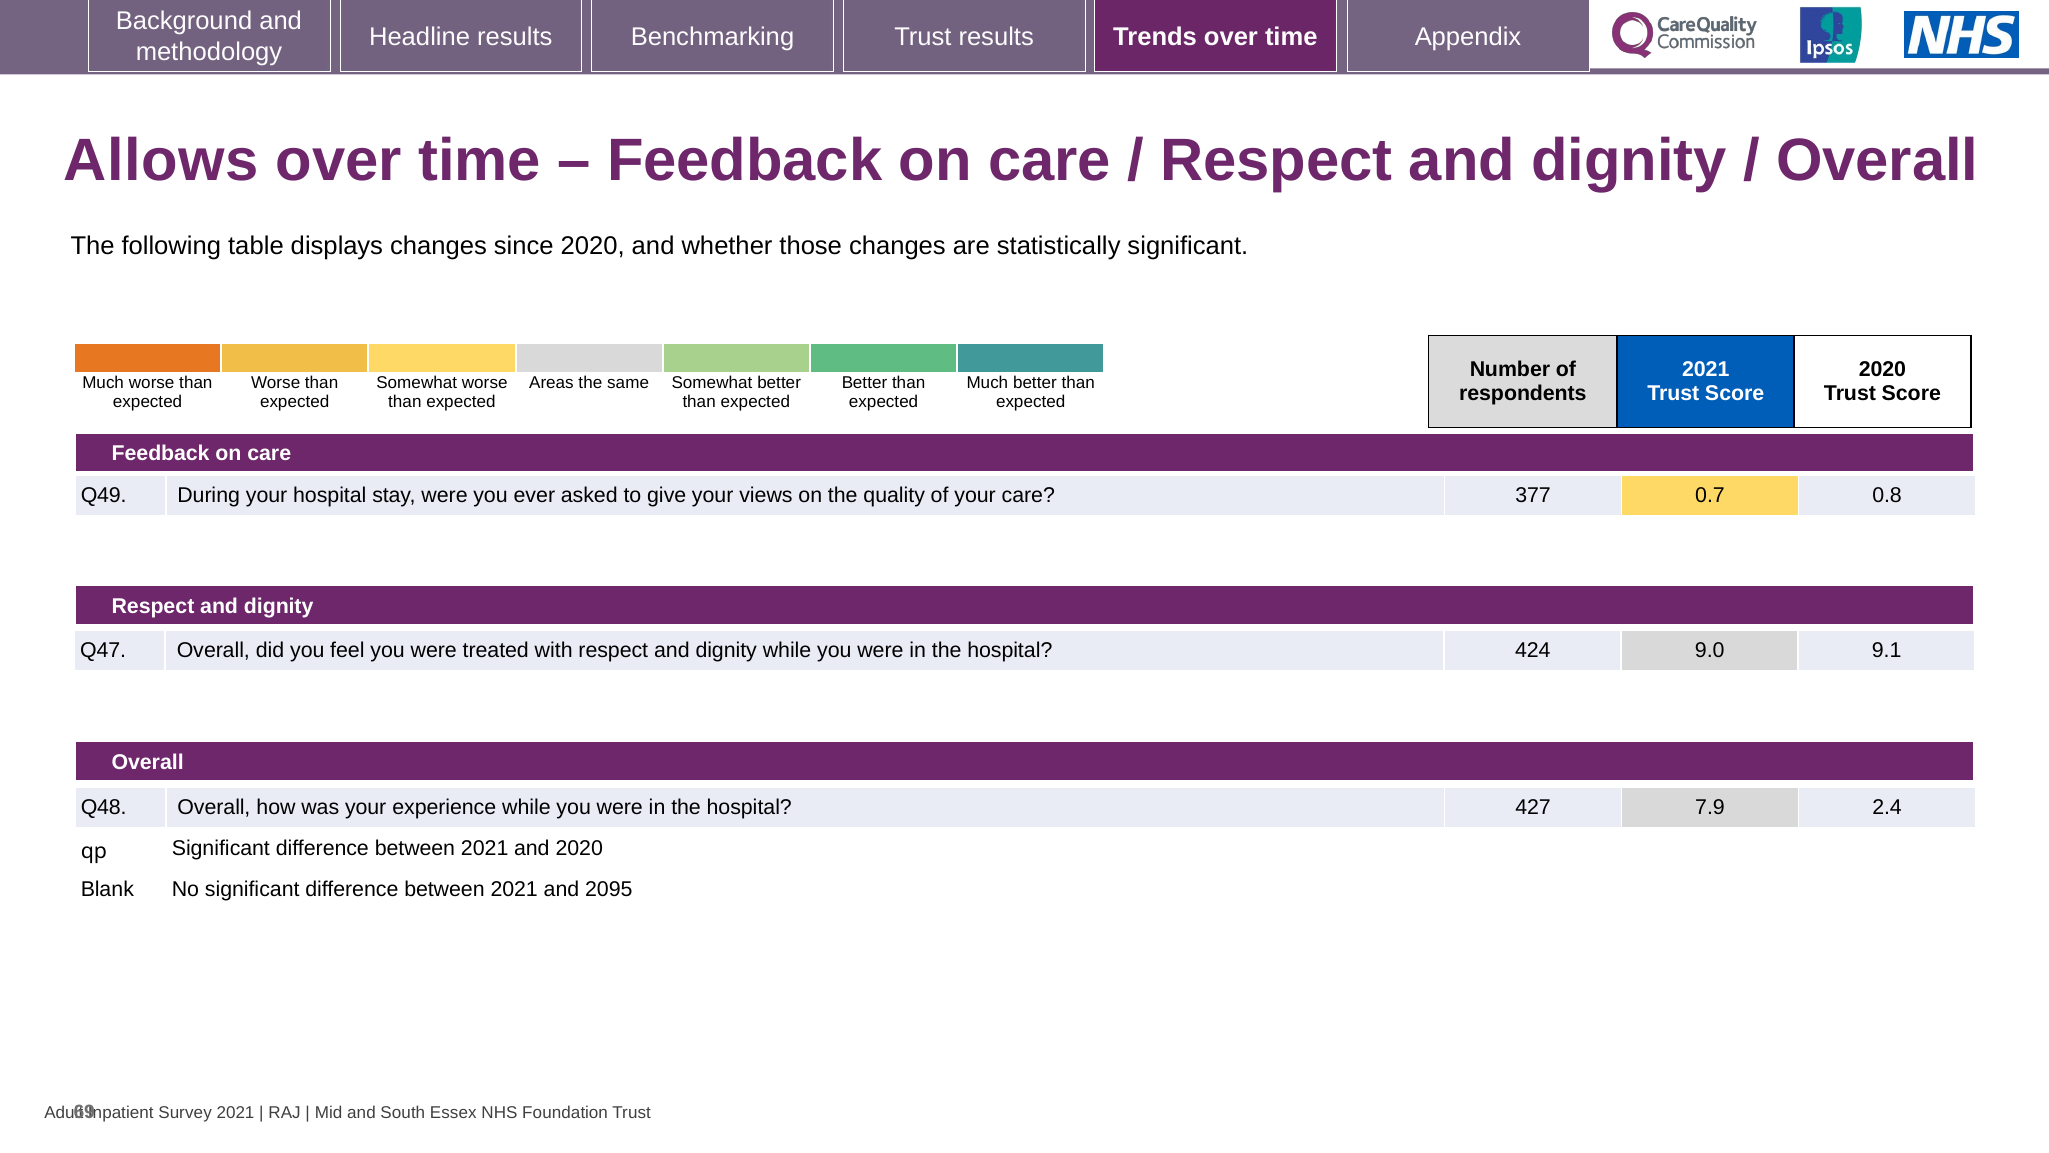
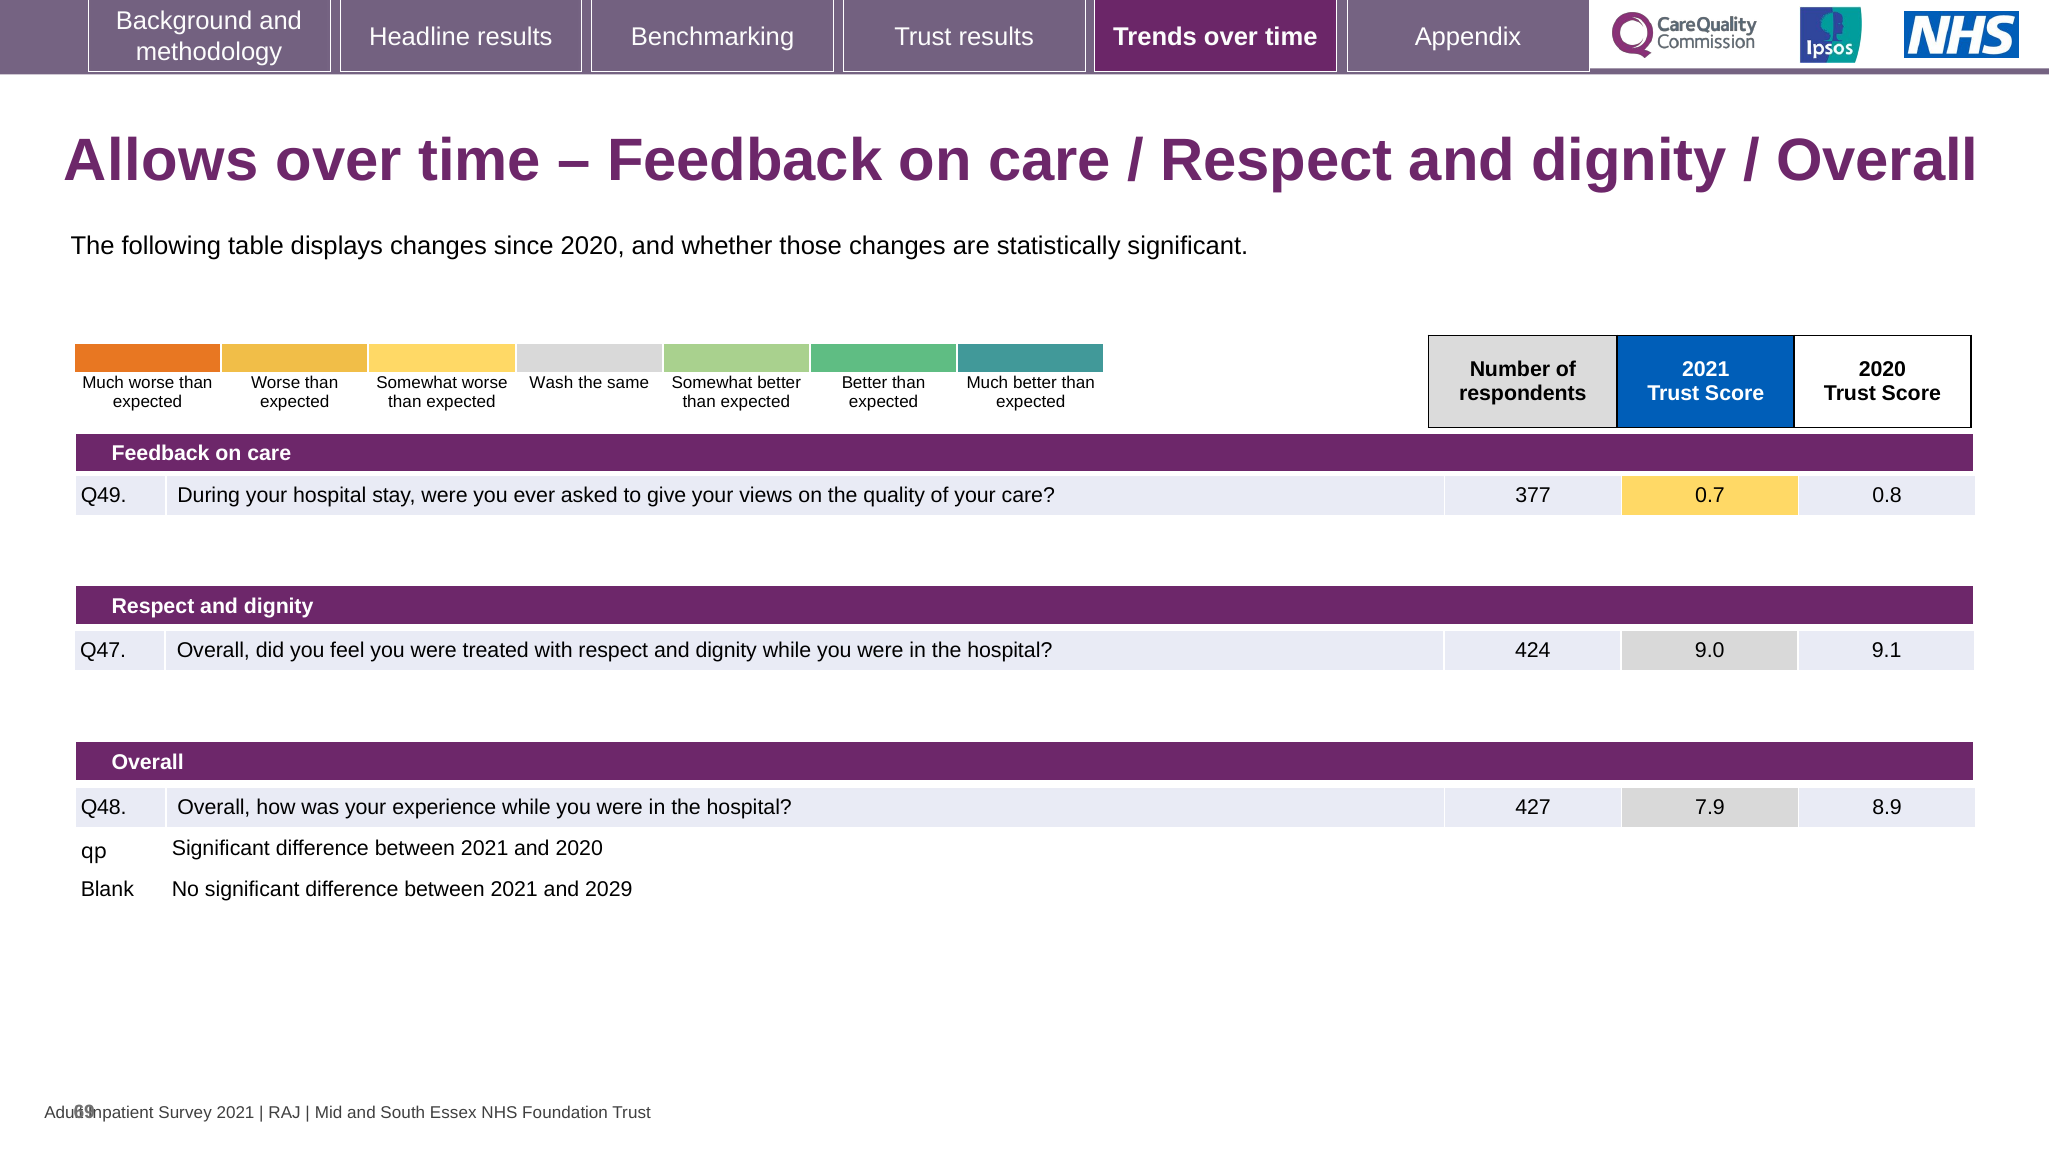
Areas: Areas -> Wash
2.4: 2.4 -> 8.9
2095: 2095 -> 2029
